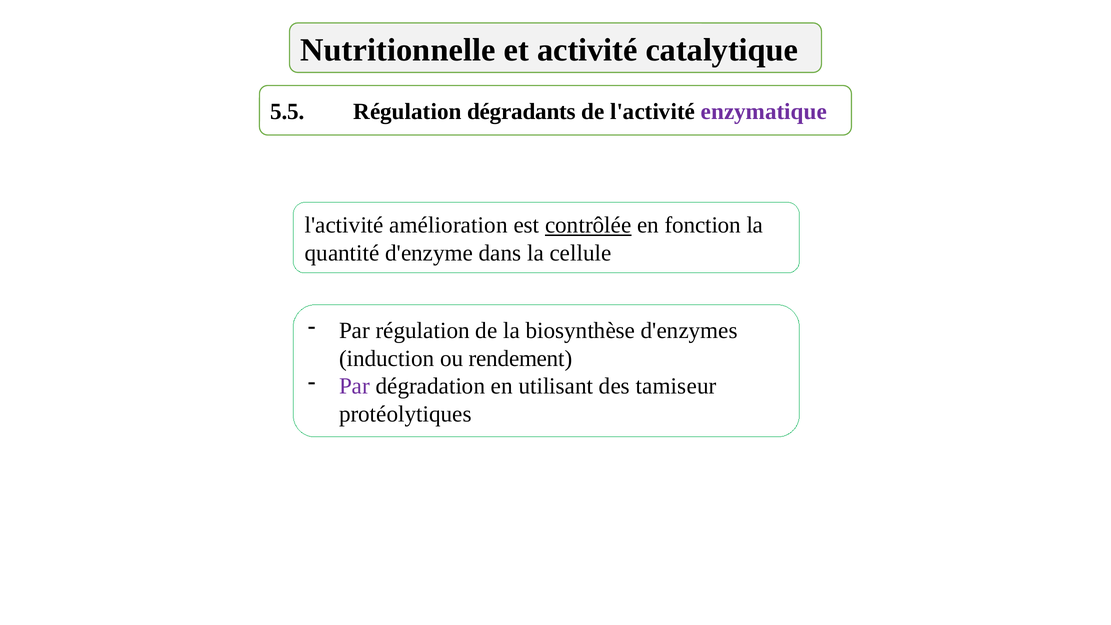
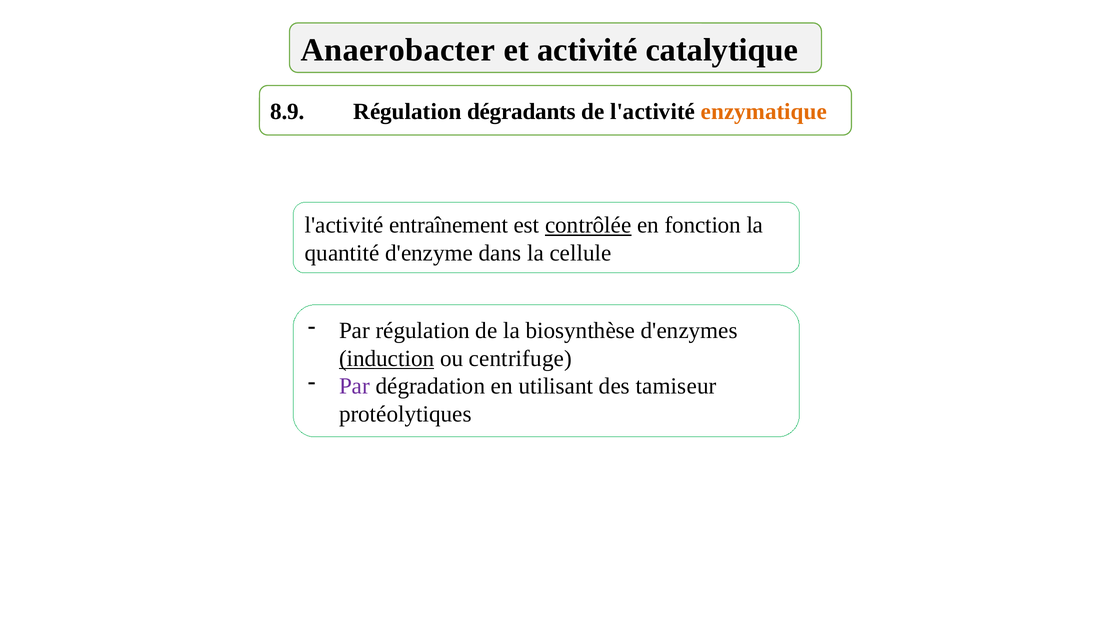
Nutritionnelle: Nutritionnelle -> Anaerobacter
5.5: 5.5 -> 8.9
enzymatique colour: purple -> orange
amélioration: amélioration -> entraînement
induction underline: none -> present
rendement: rendement -> centrifuge
